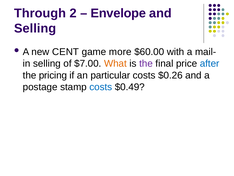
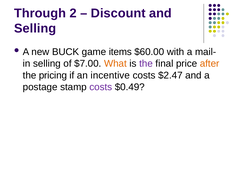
Envelope: Envelope -> Discount
CENT: CENT -> BUCK
more: more -> items
after colour: blue -> orange
particular: particular -> incentive
$0.26: $0.26 -> $2.47
costs at (101, 87) colour: blue -> purple
